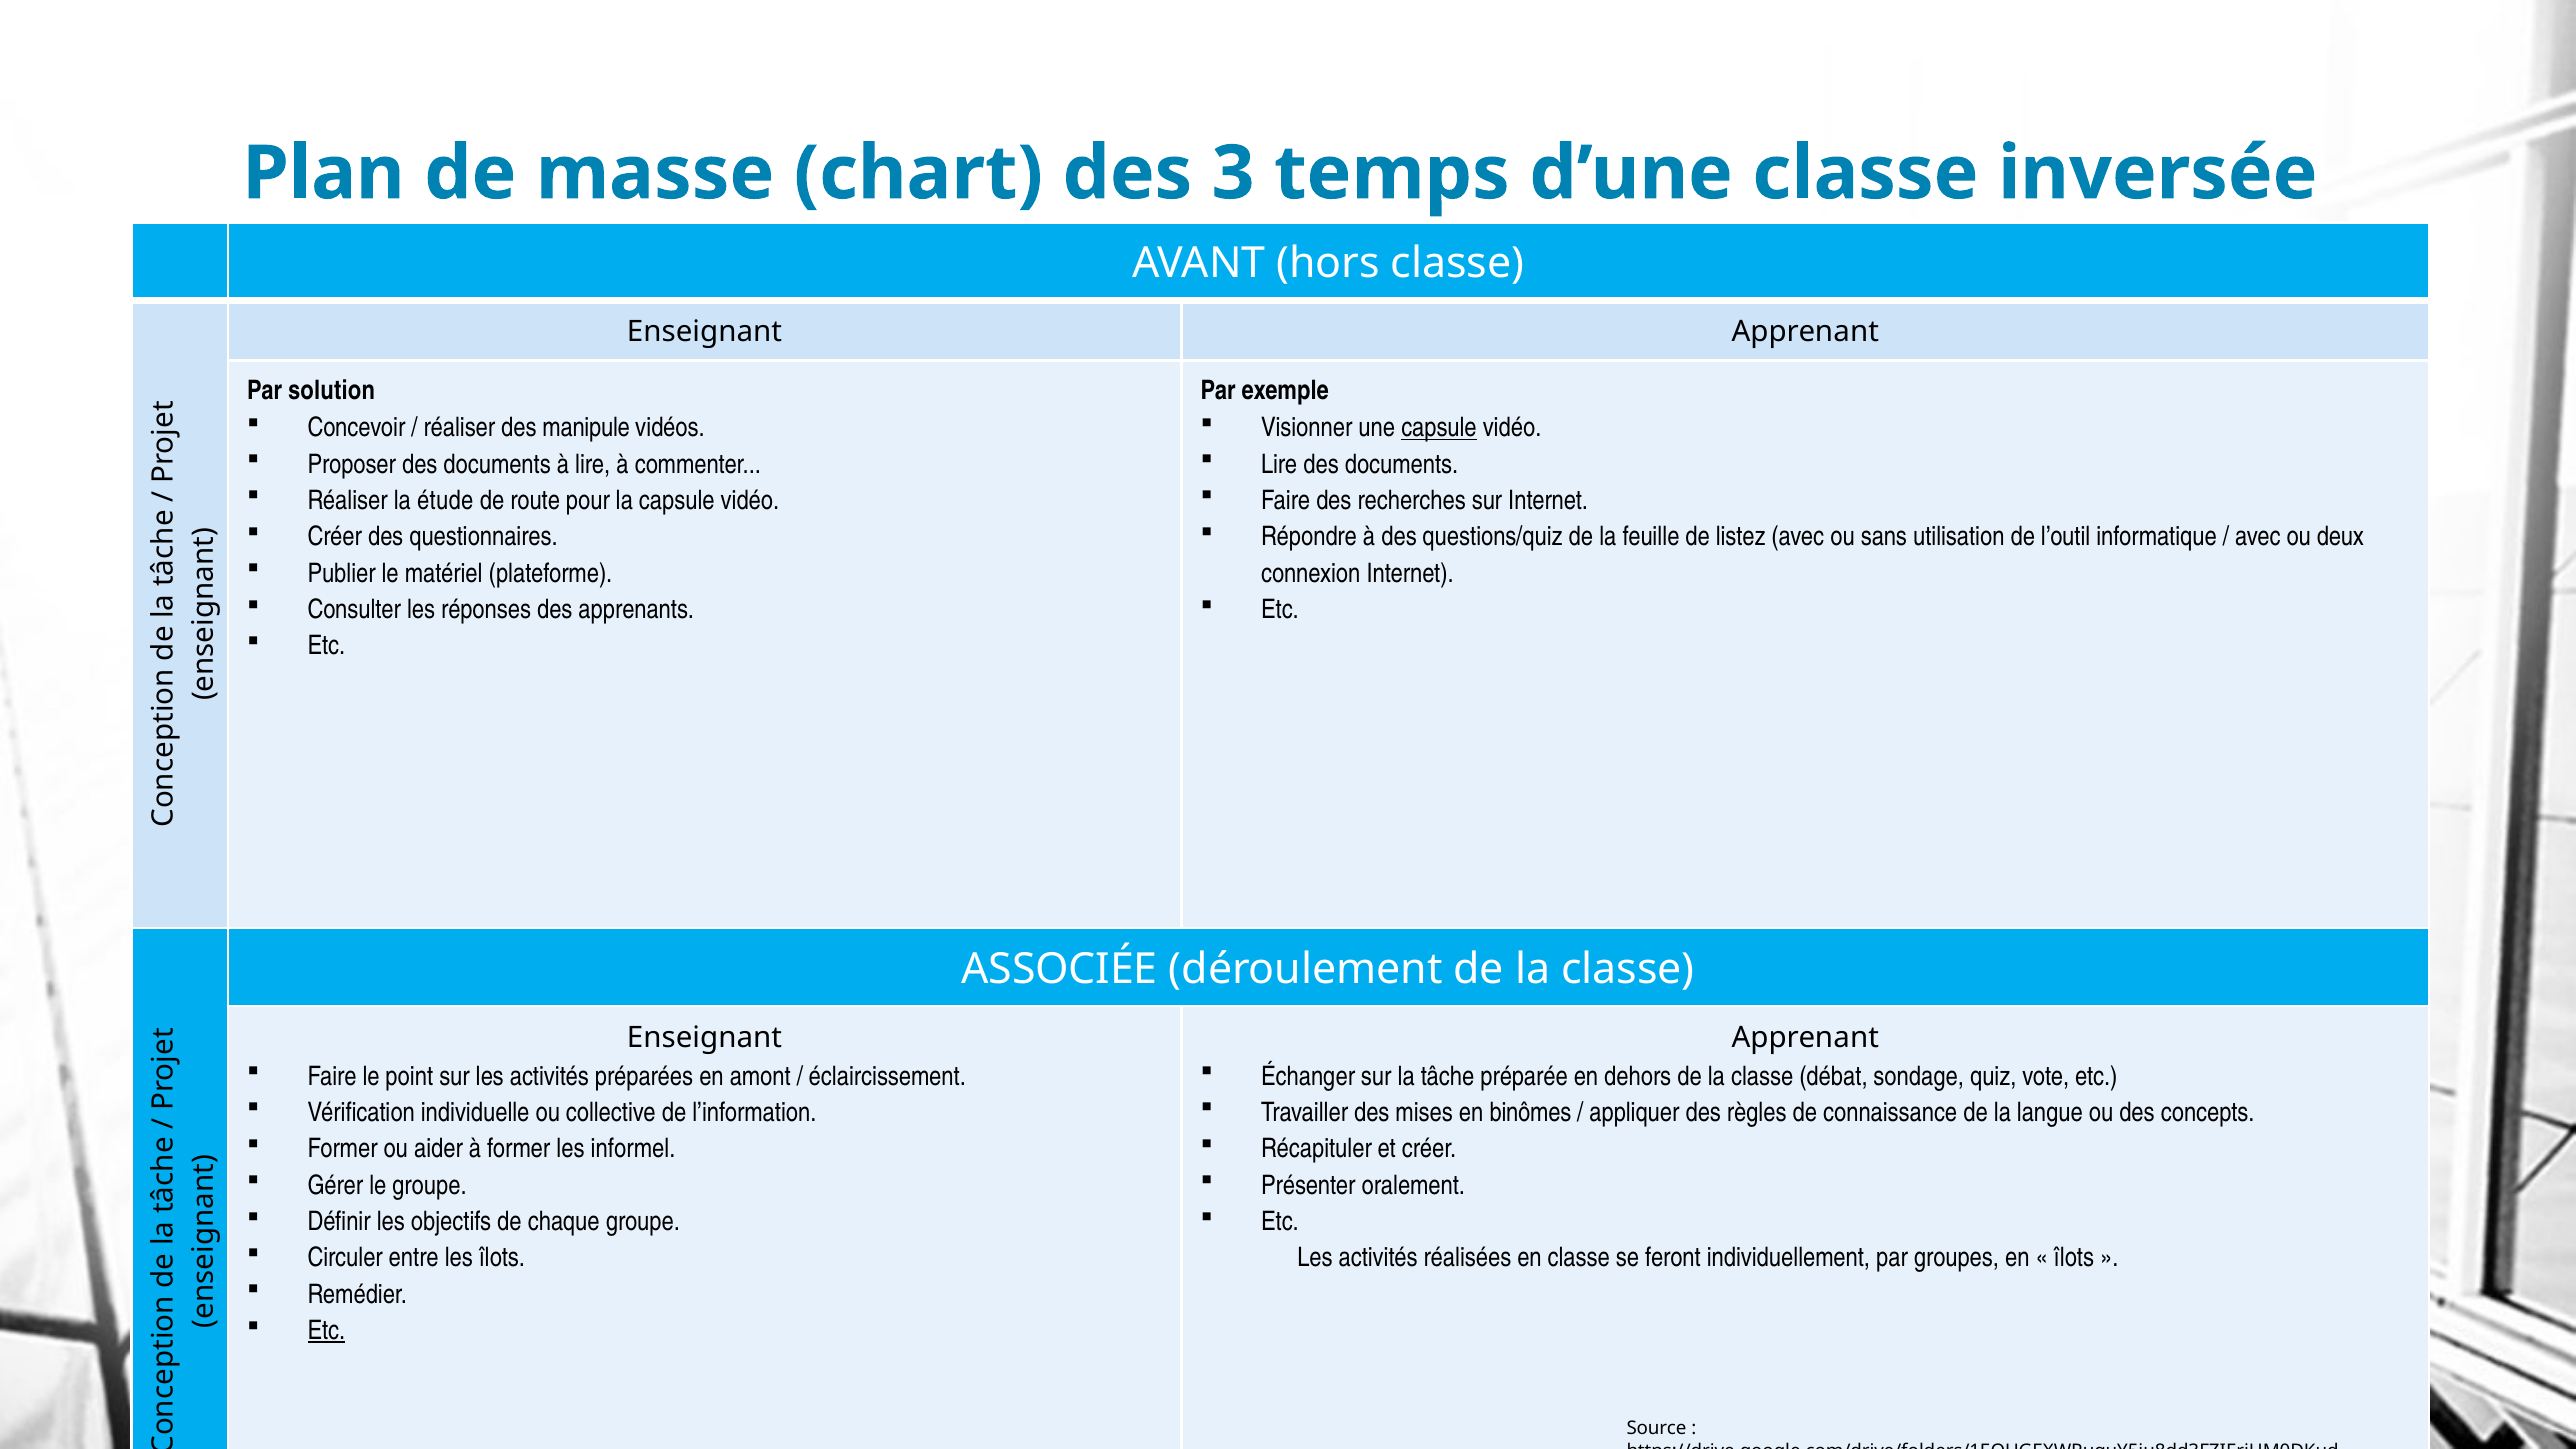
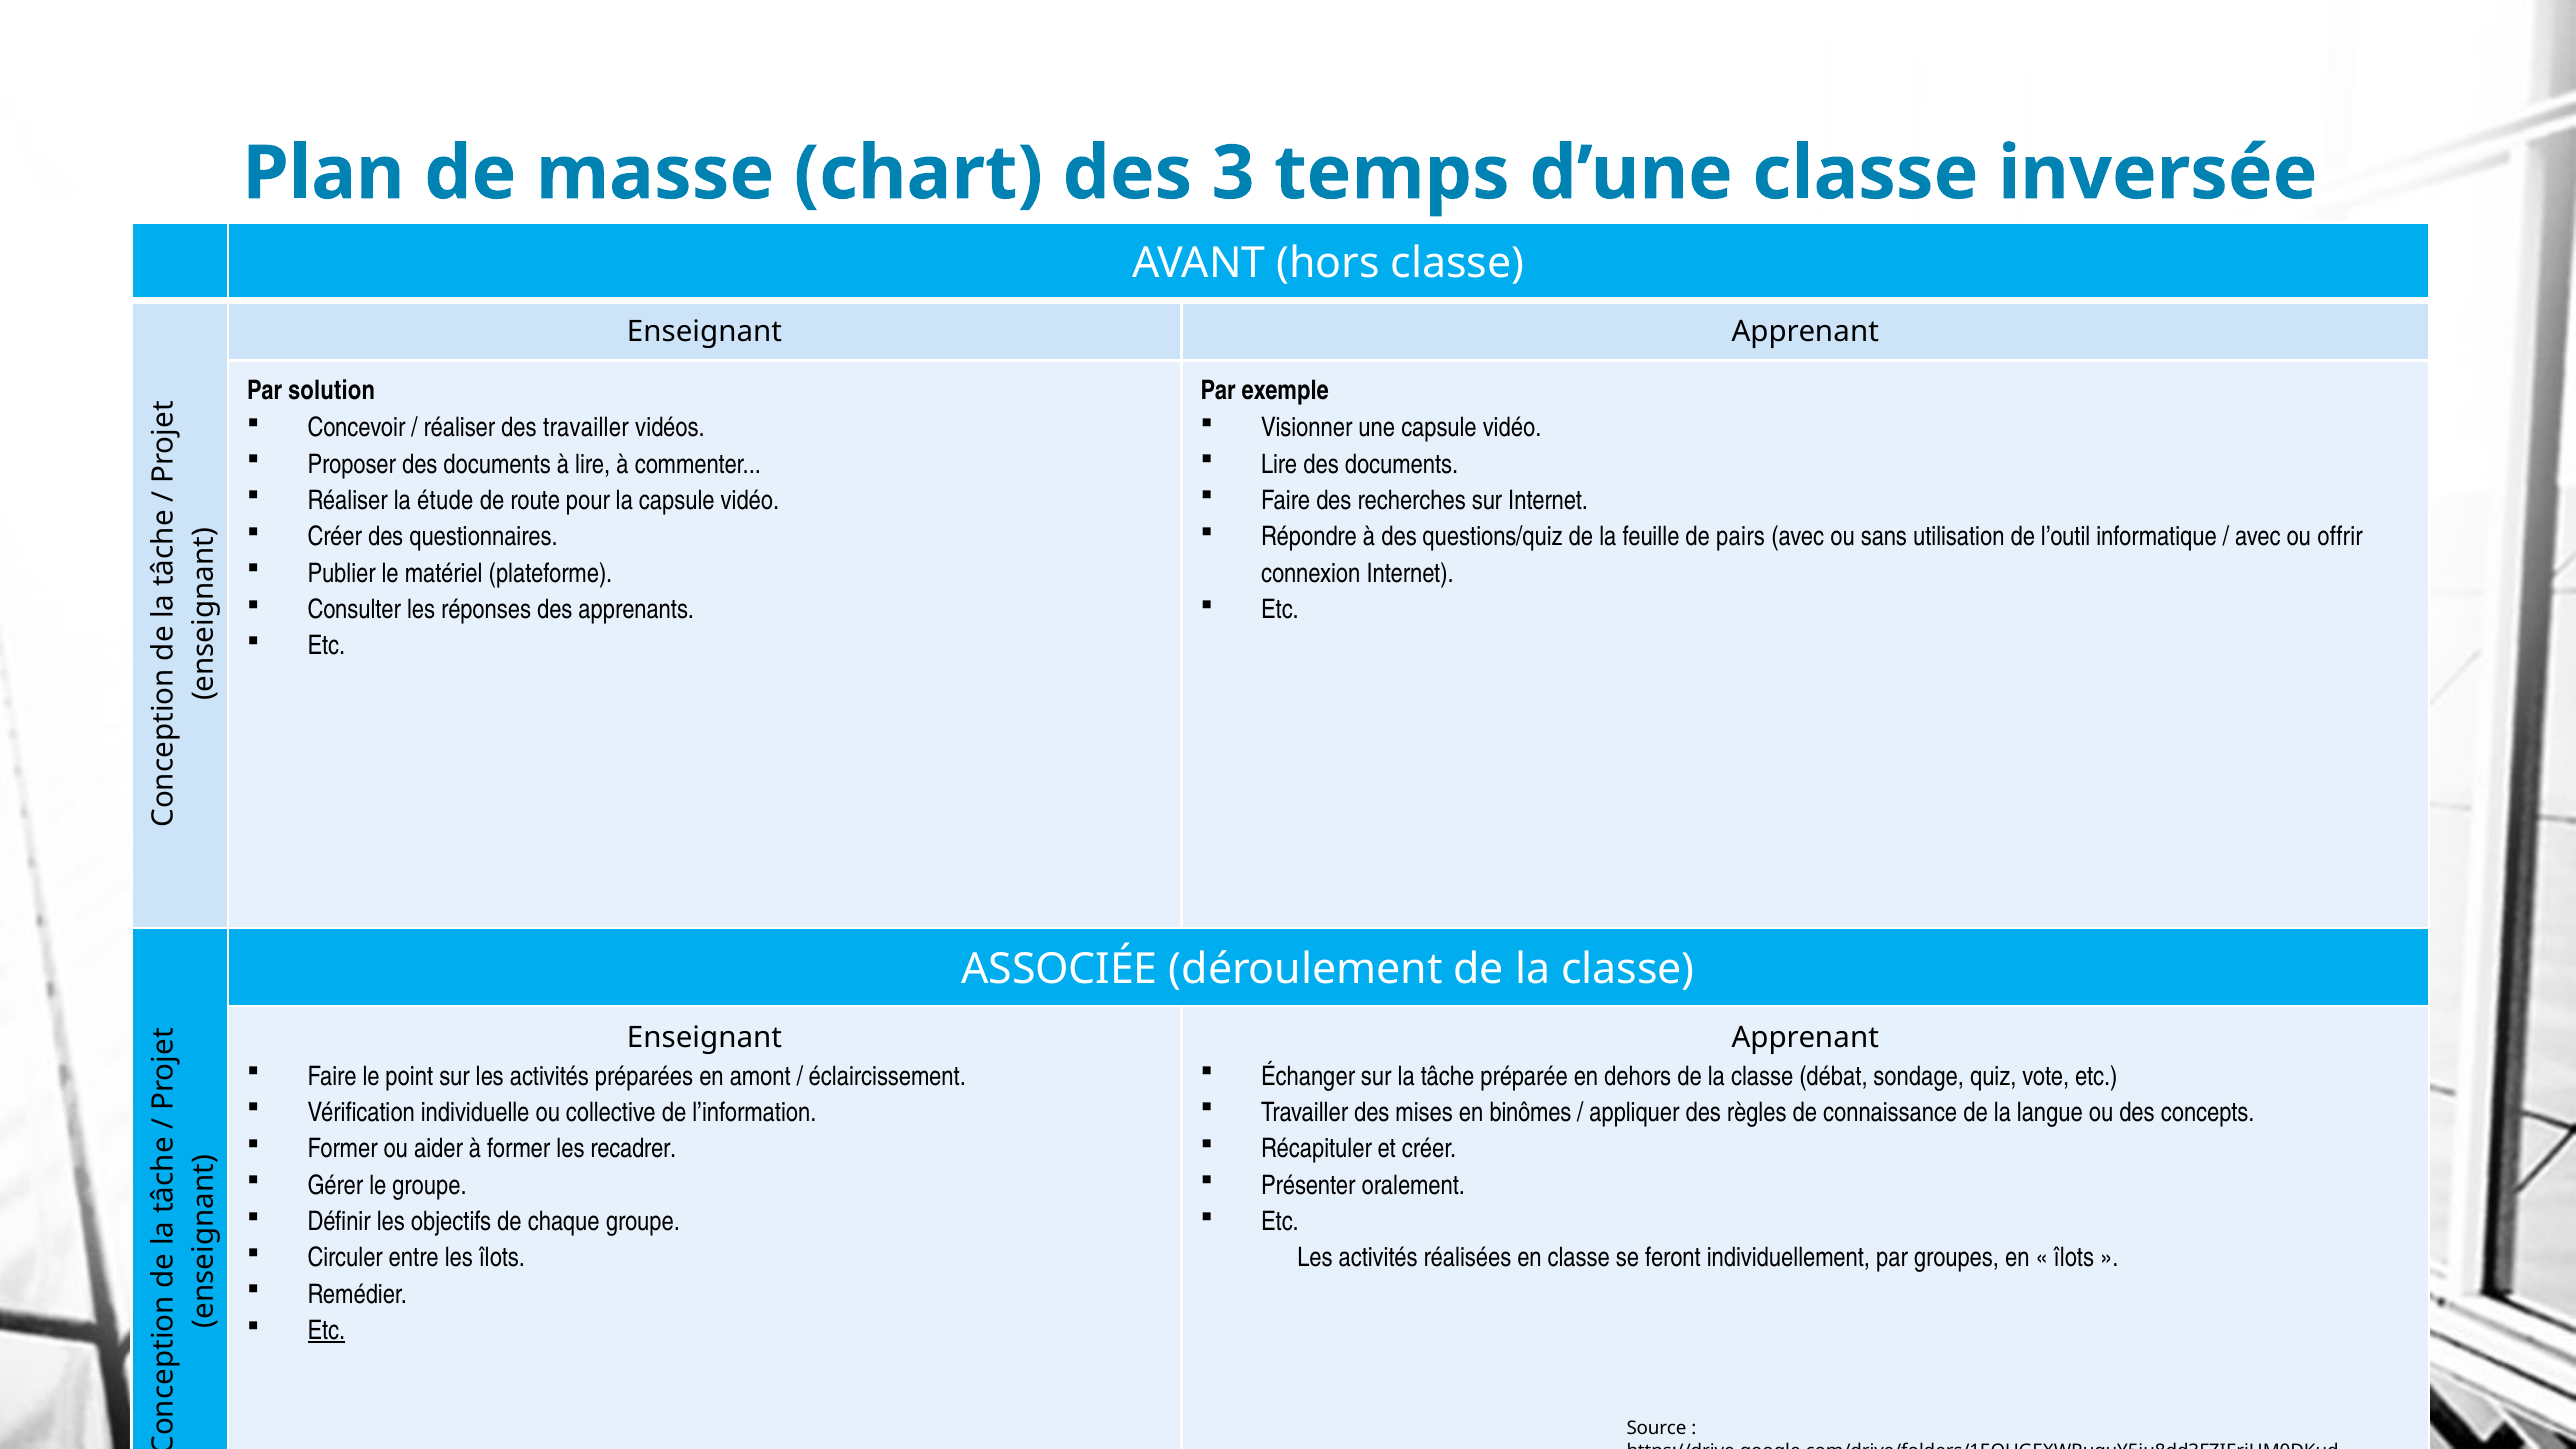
des manipule: manipule -> travailler
capsule at (1439, 428) underline: present -> none
listez: listez -> pairs
deux: deux -> offrir
informel: informel -> recadrer
